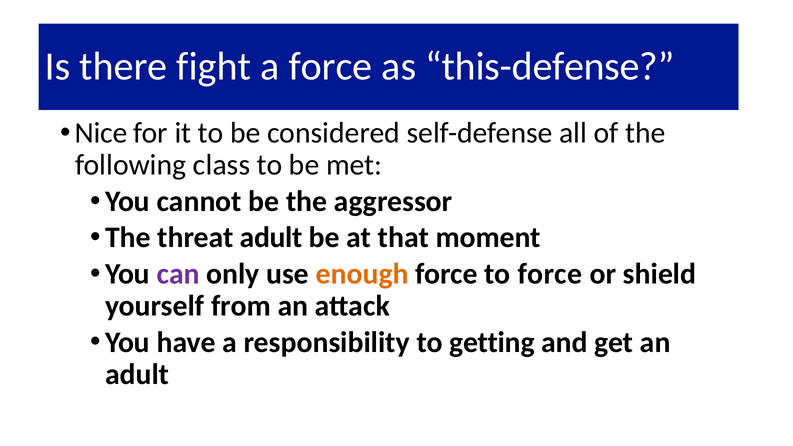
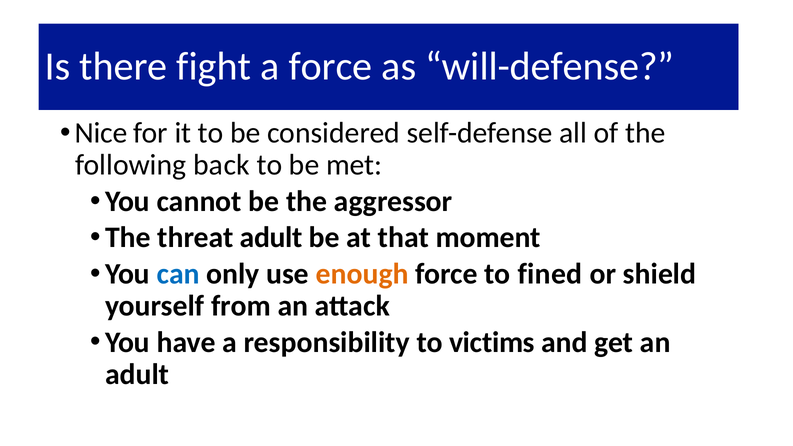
this-defense: this-defense -> will-defense
class: class -> back
can colour: purple -> blue
to force: force -> fined
getting: getting -> victims
